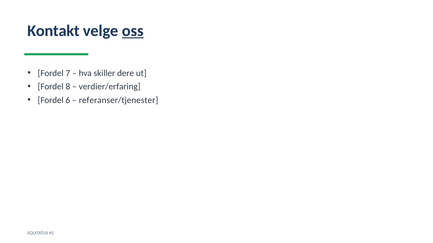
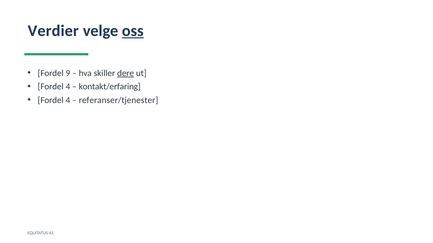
Kontakt: Kontakt -> Verdier
7: 7 -> 9
dere underline: none -> present
8 at (68, 87): 8 -> 4
verdier/erfaring: verdier/erfaring -> kontakt/erfaring
6 at (68, 100): 6 -> 4
